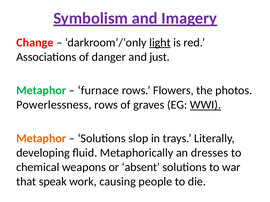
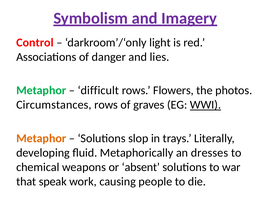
Change: Change -> Control
light underline: present -> none
just: just -> lies
furnace: furnace -> difficult
Powerlessness: Powerlessness -> Circumstances
